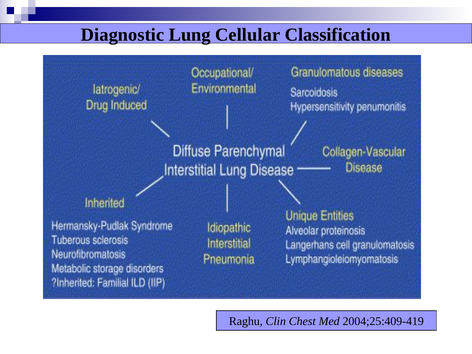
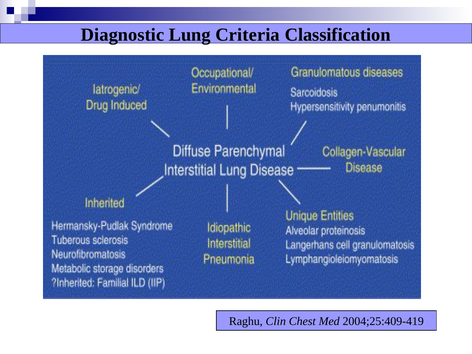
Cellular: Cellular -> Criteria
